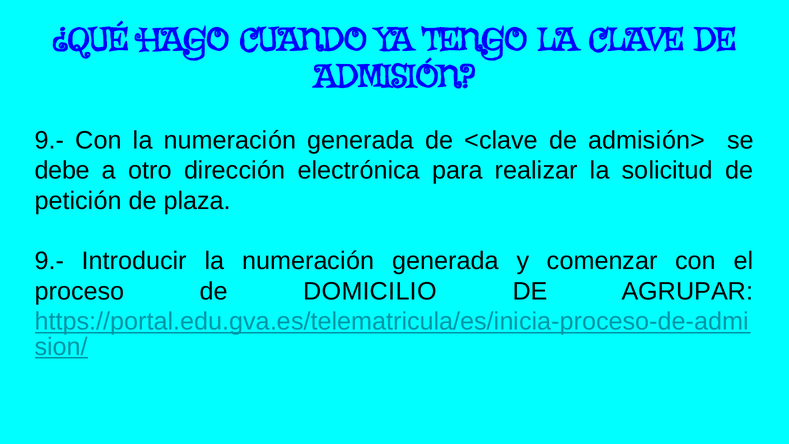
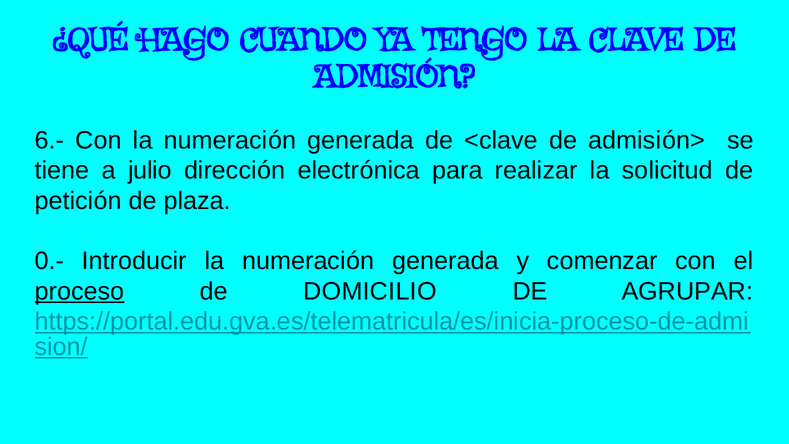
9.- at (49, 140): 9.- -> 6.-
debe: debe -> tiene
otro: otro -> julio
9.- at (49, 261): 9.- -> 0.-
proceso underline: none -> present
